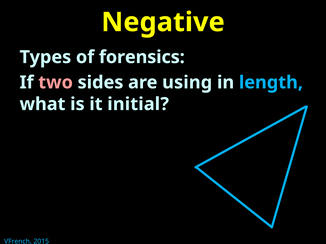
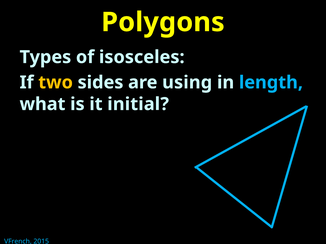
Negative: Negative -> Polygons
forensics: forensics -> isosceles
two colour: pink -> yellow
